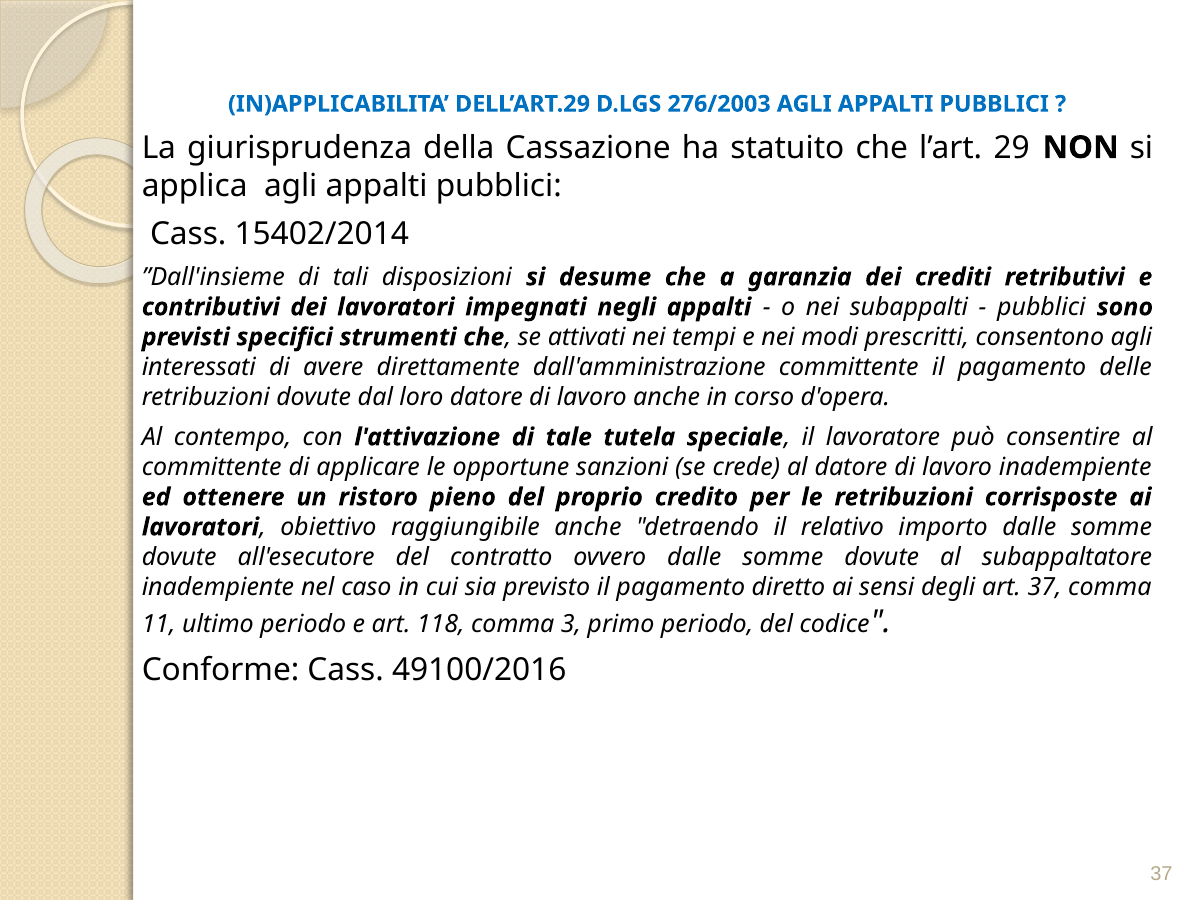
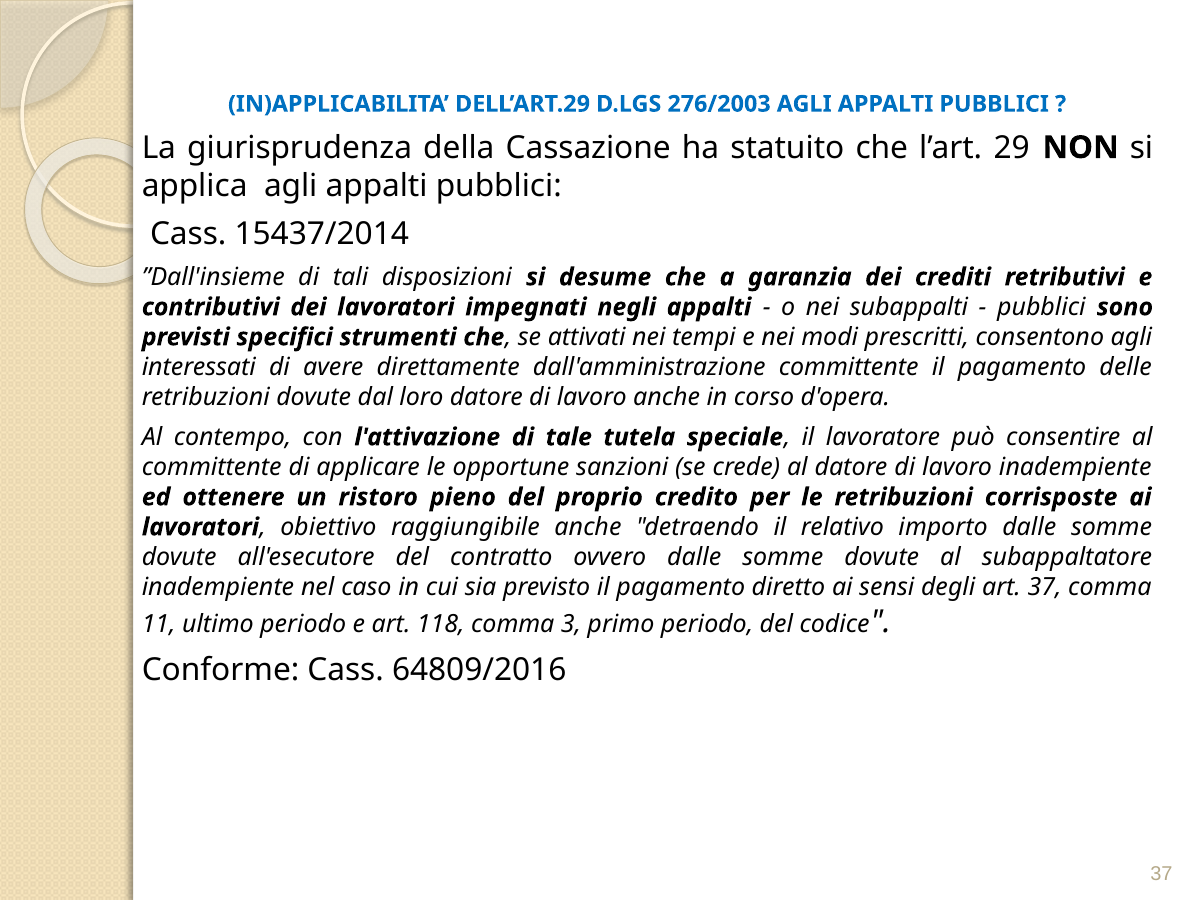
15402/2014: 15402/2014 -> 15437/2014
49100/2016: 49100/2016 -> 64809/2016
